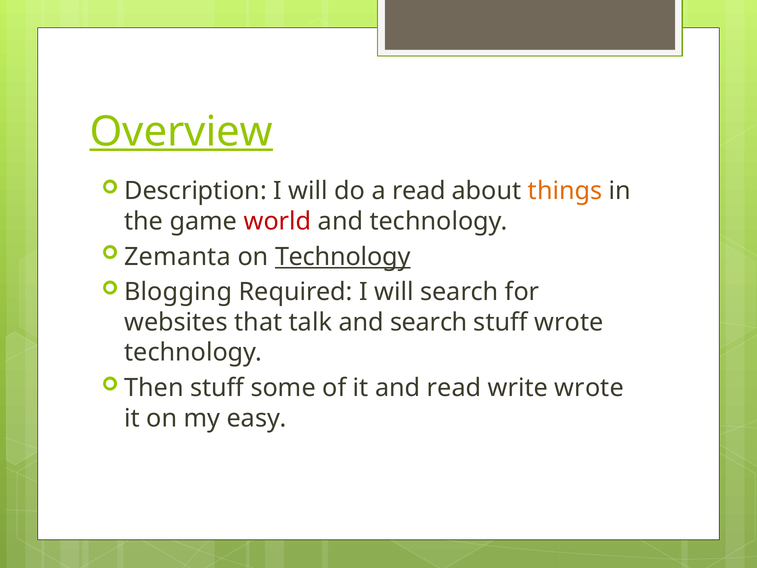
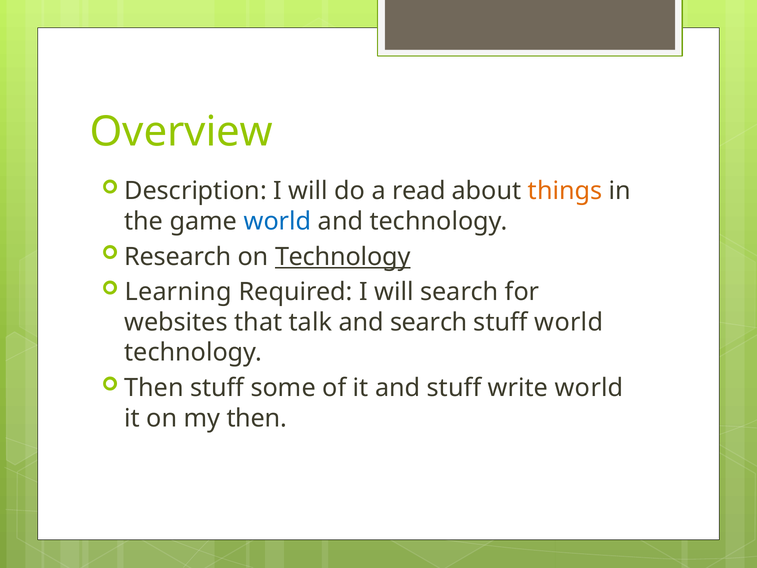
Overview underline: present -> none
world at (278, 221) colour: red -> blue
Zemanta: Zemanta -> Research
Blogging: Blogging -> Learning
stuff wrote: wrote -> world
and read: read -> stuff
write wrote: wrote -> world
my easy: easy -> then
